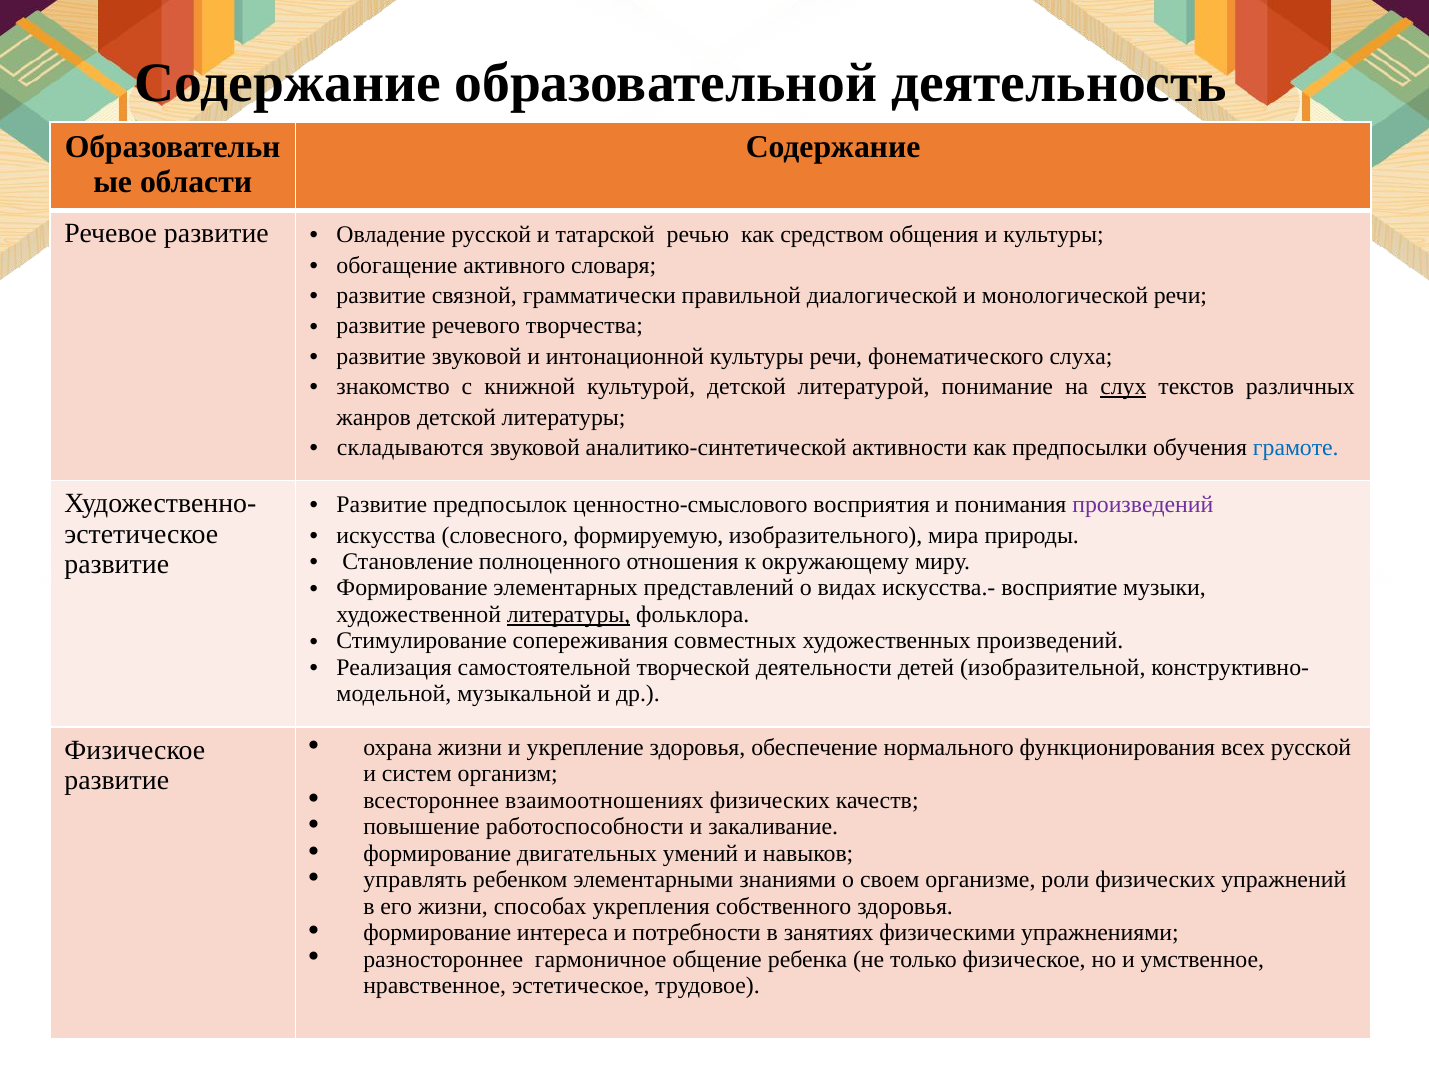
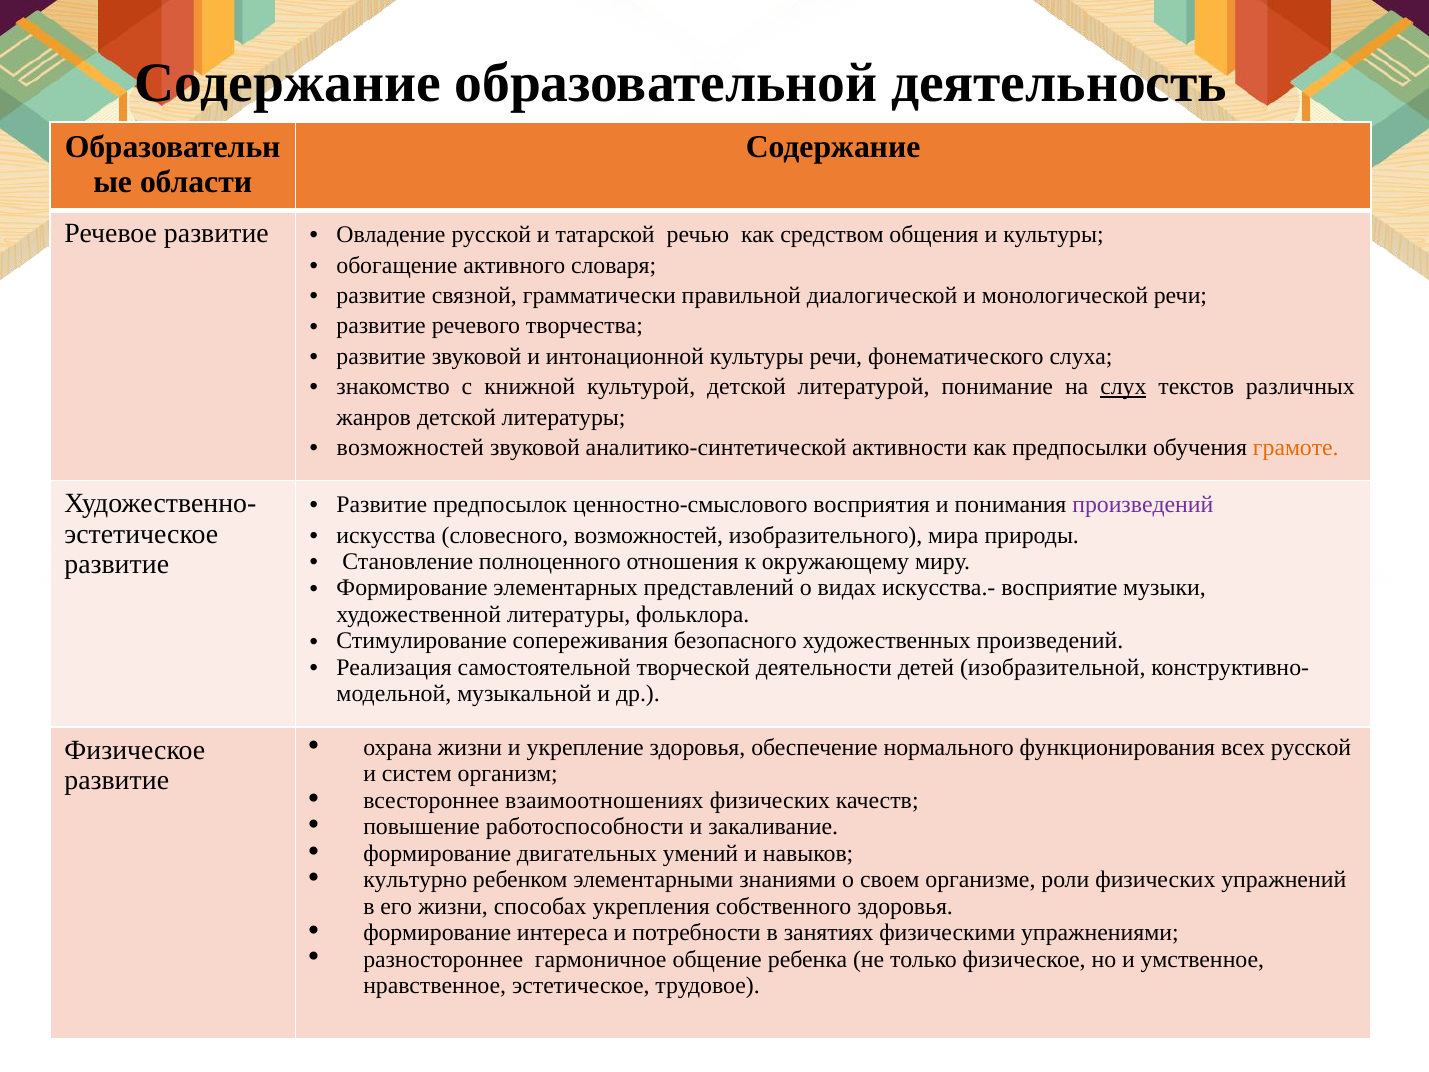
складываются at (410, 448): складываются -> возможностей
грамоте colour: blue -> orange
словесного формируемую: формируемую -> возможностей
литературы at (569, 614) underline: present -> none
совместных: совместных -> безопасного
управлять: управлять -> культурно
